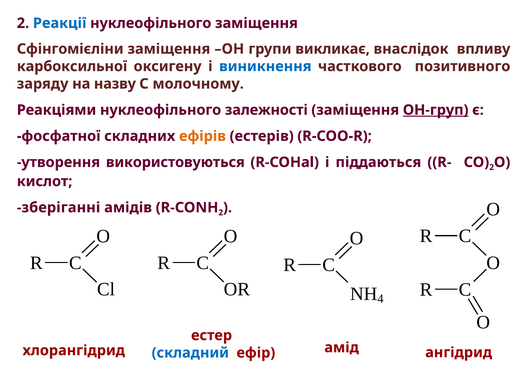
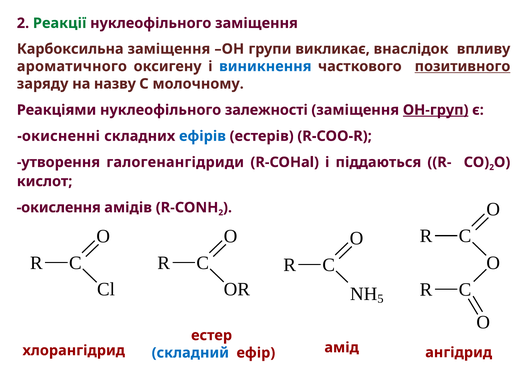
Реакції colour: blue -> green
Сфінгомієліни: Сфінгомієліни -> Карбоксильна
карбоксильної: карбоксильної -> ароматичного
позитивного underline: none -> present
фосфатної: фосфатної -> окисненні
ефірів colour: orange -> blue
використовуються: використовуються -> галогенангідриди
зберіганні: зберіганні -> окислення
4: 4 -> 5
